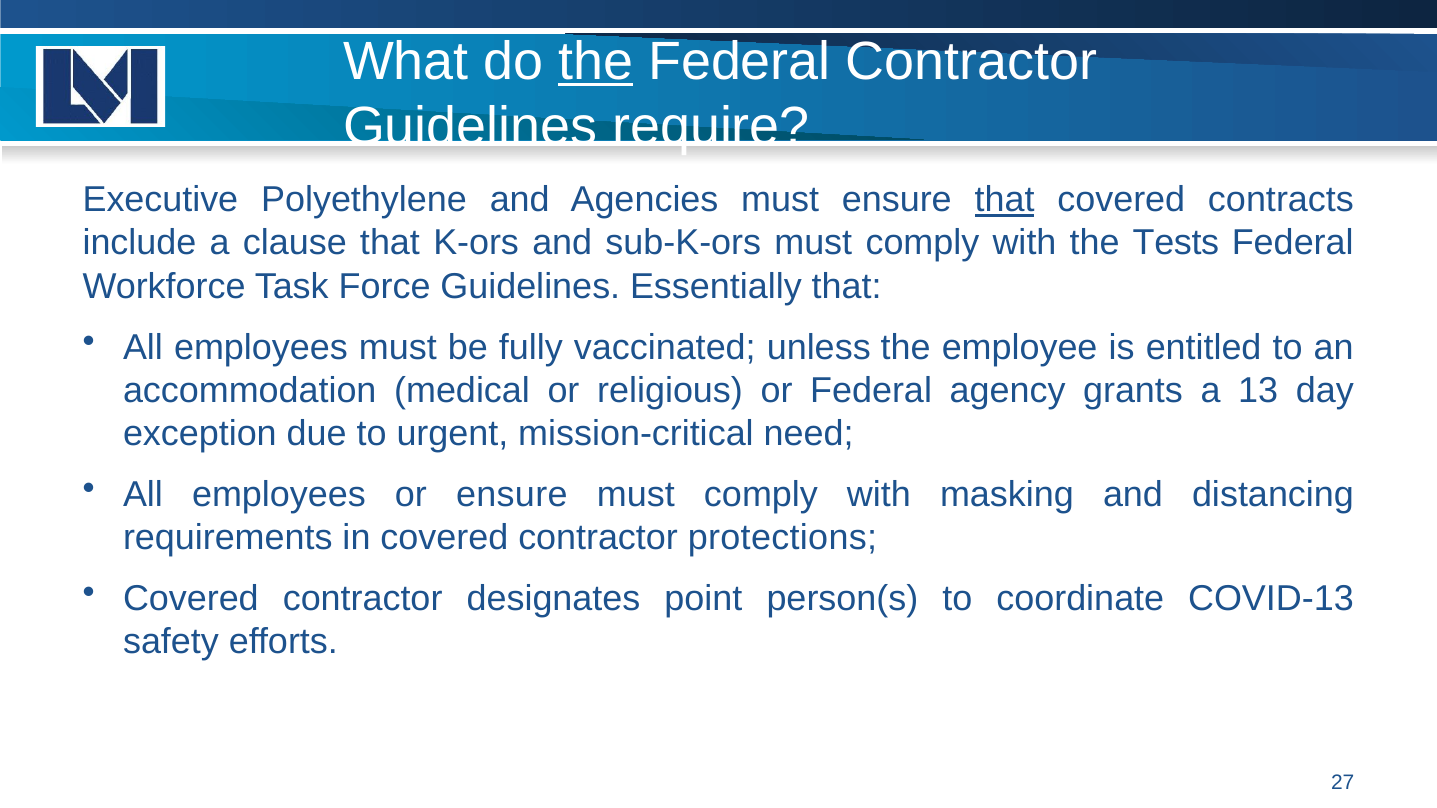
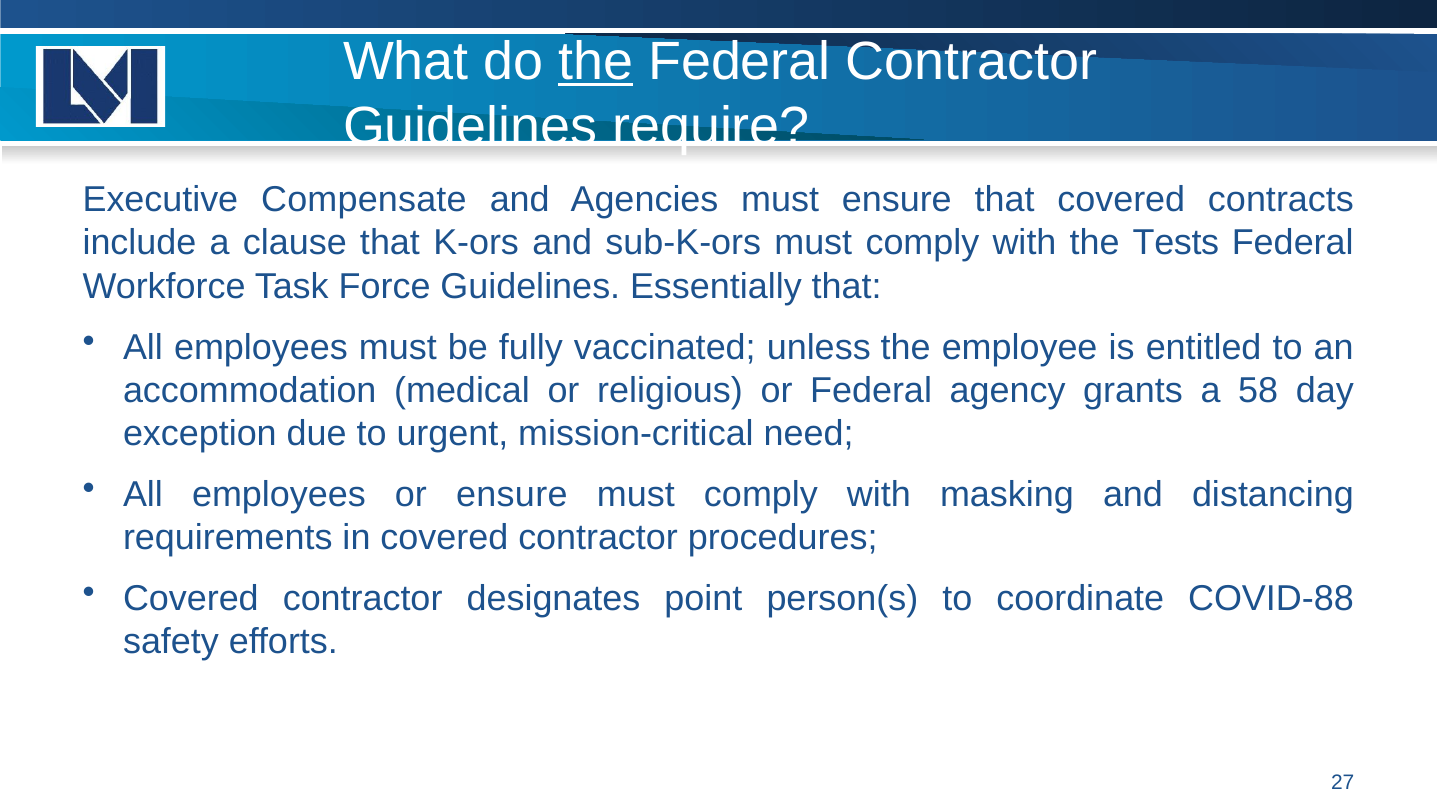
Polyethylene: Polyethylene -> Compensate
that at (1005, 200) underline: present -> none
13: 13 -> 58
protections: protections -> procedures
COVID-13: COVID-13 -> COVID-88
